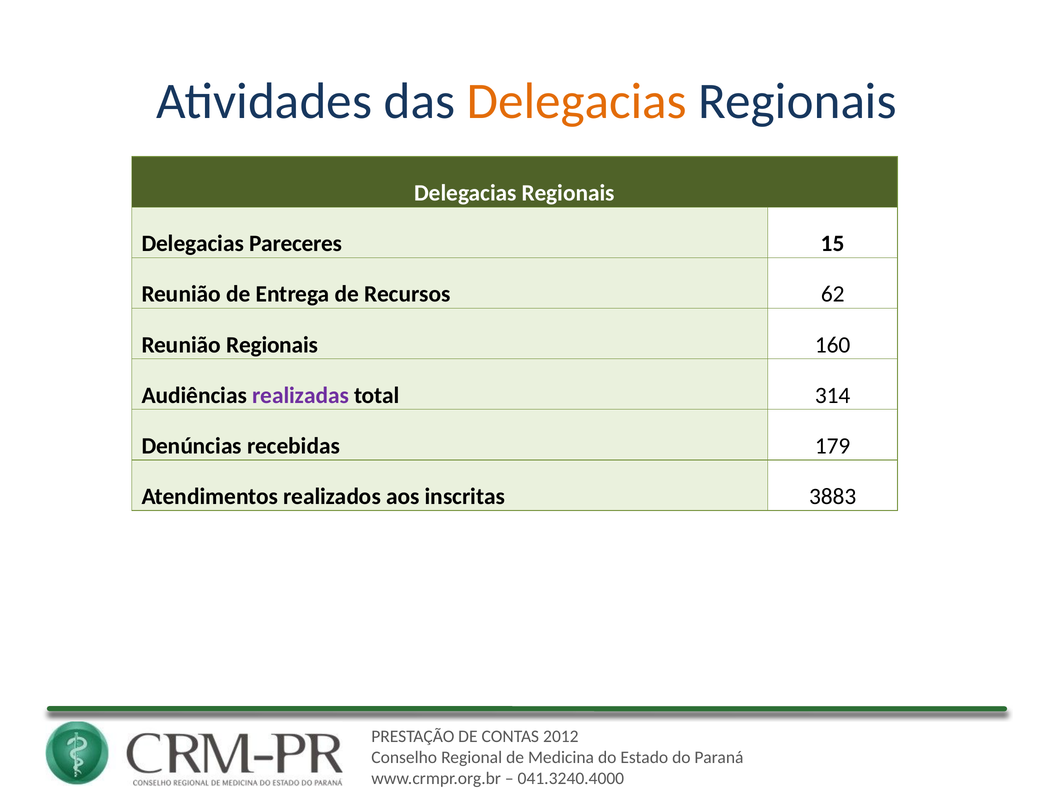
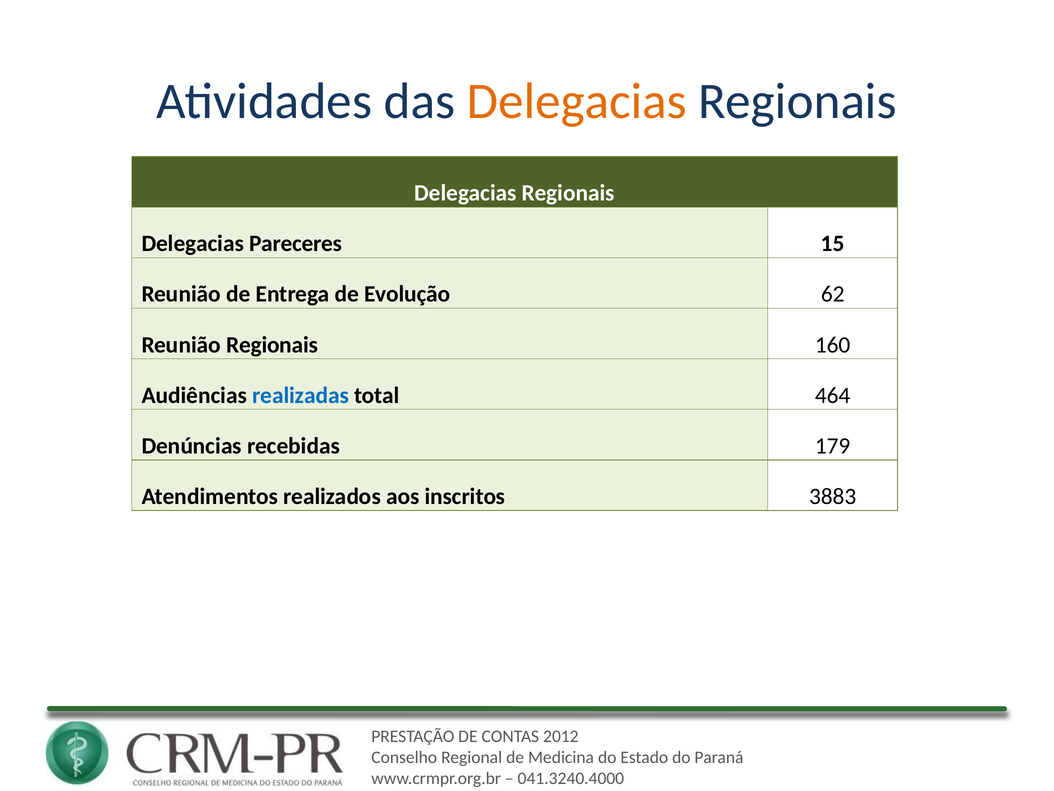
Recursos: Recursos -> Evolução
realizadas colour: purple -> blue
314: 314 -> 464
inscritas: inscritas -> inscritos
